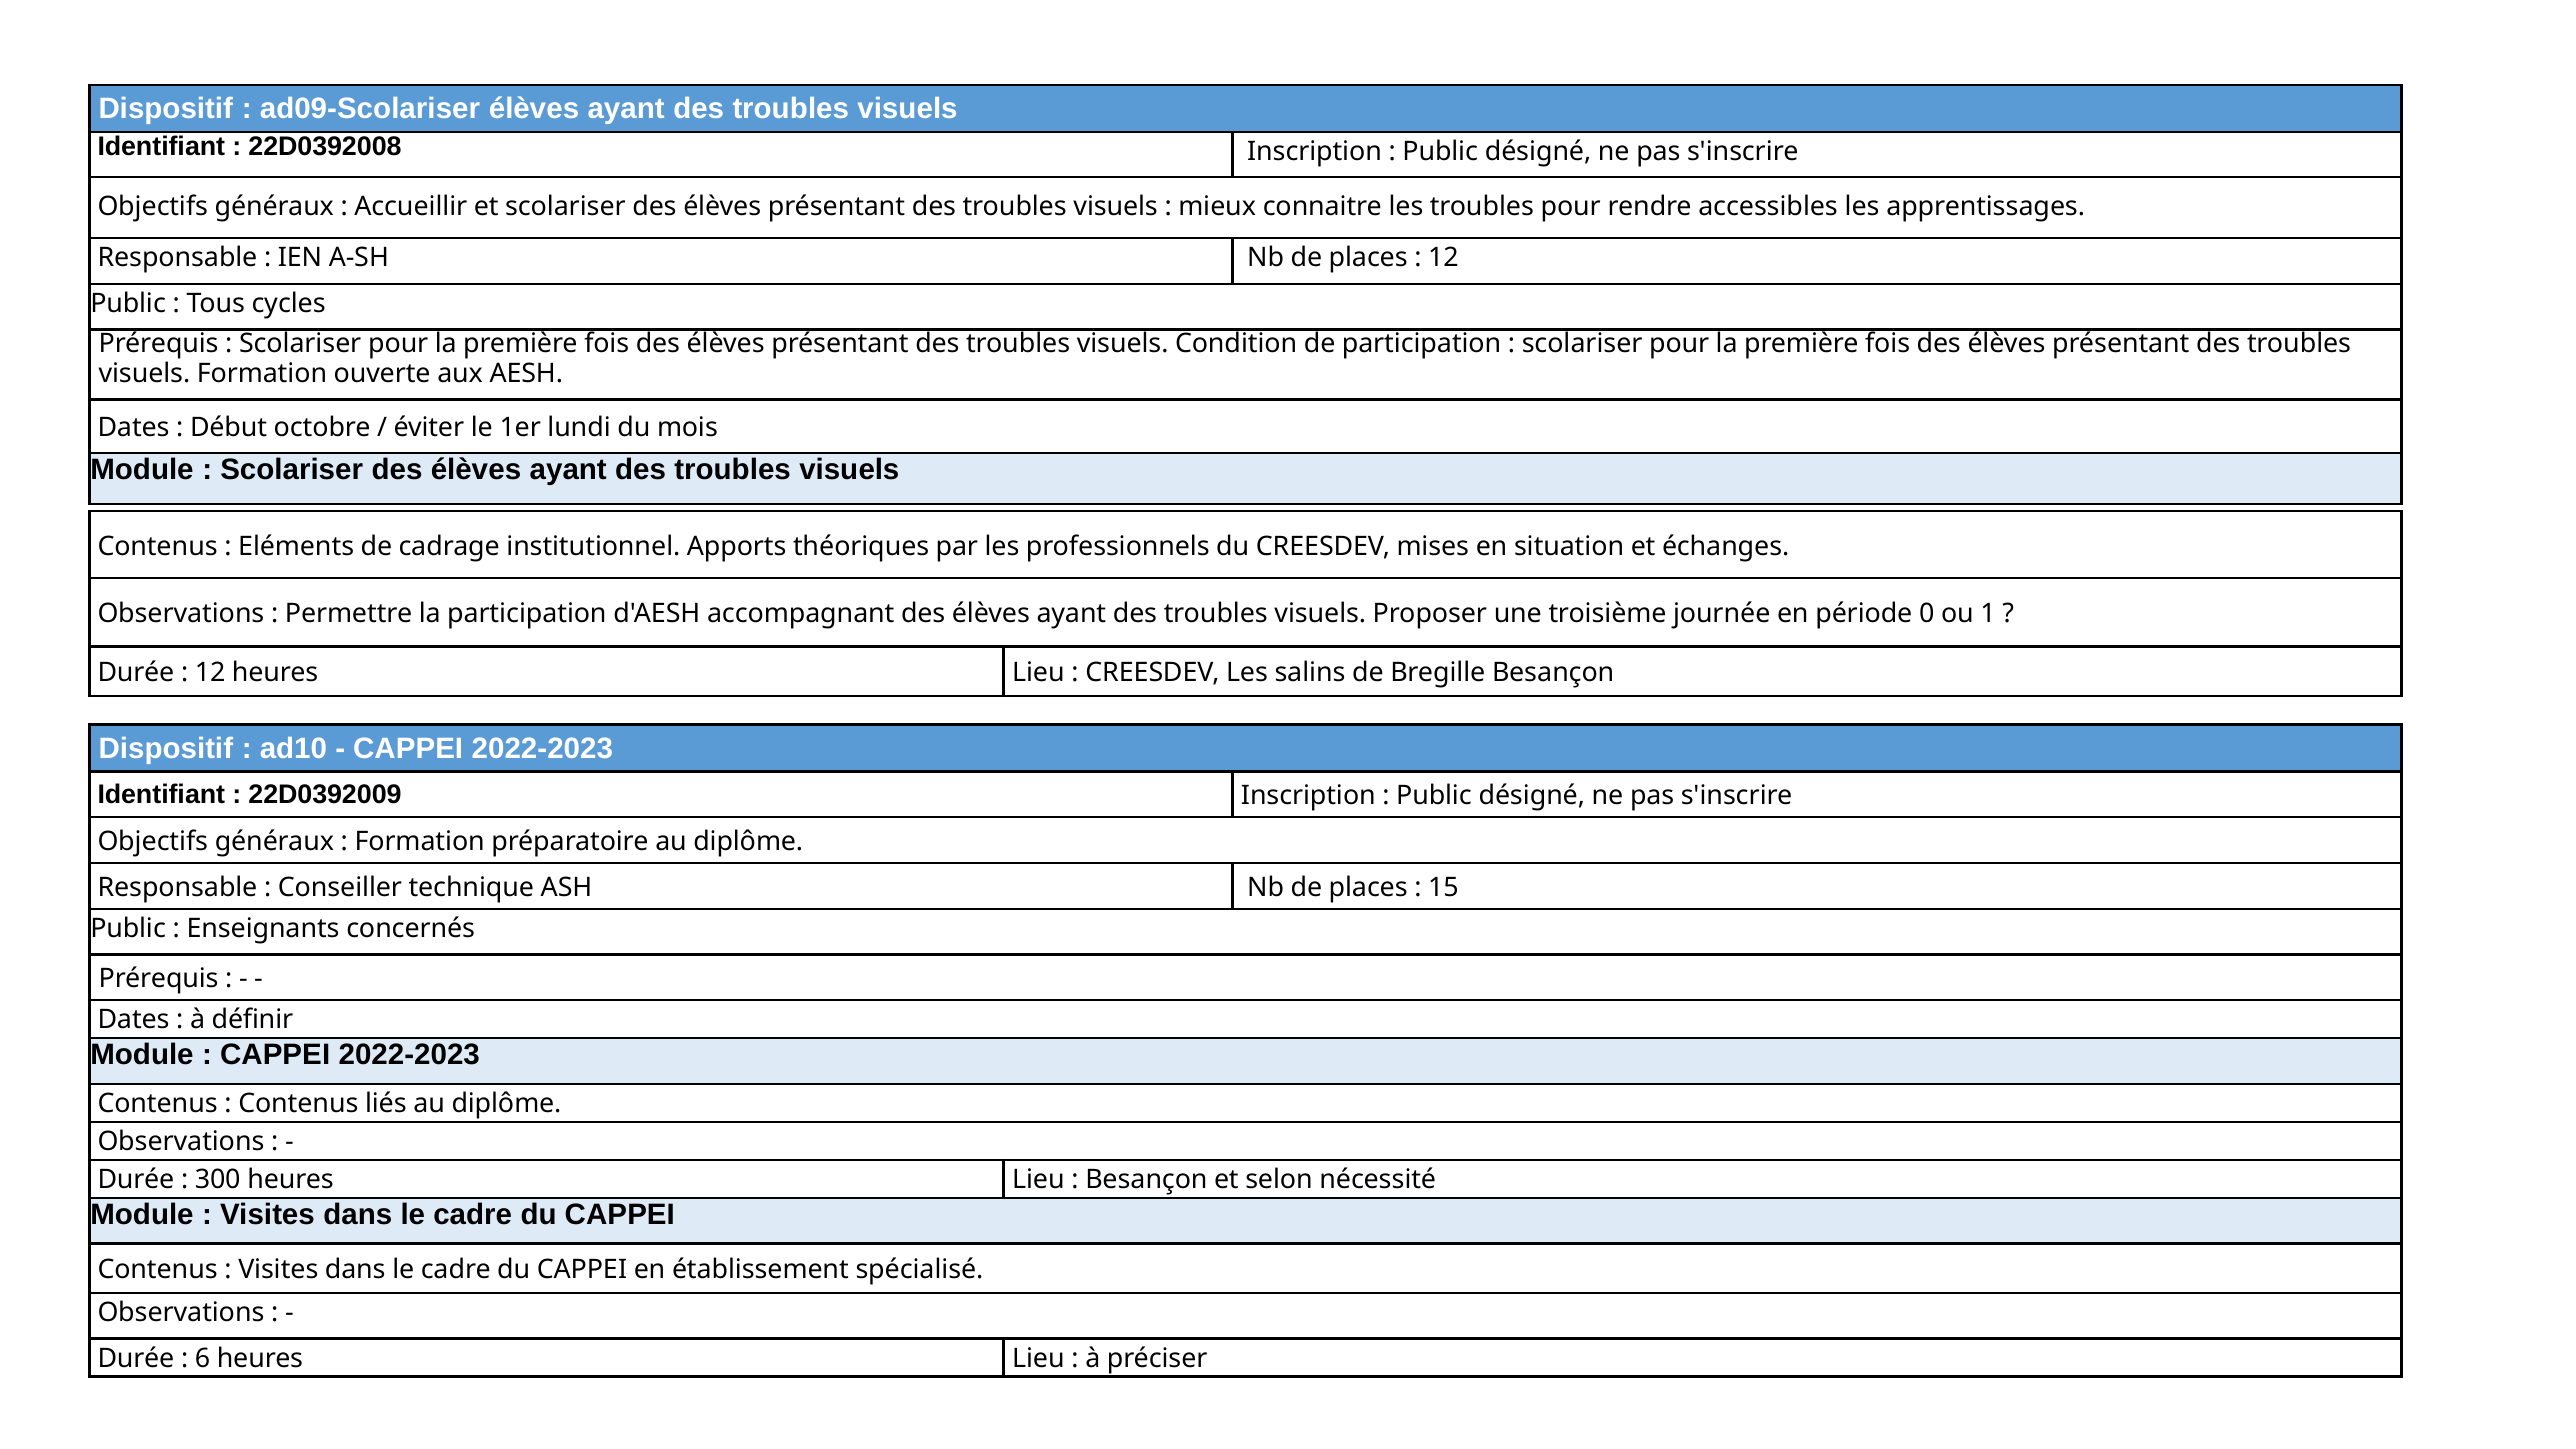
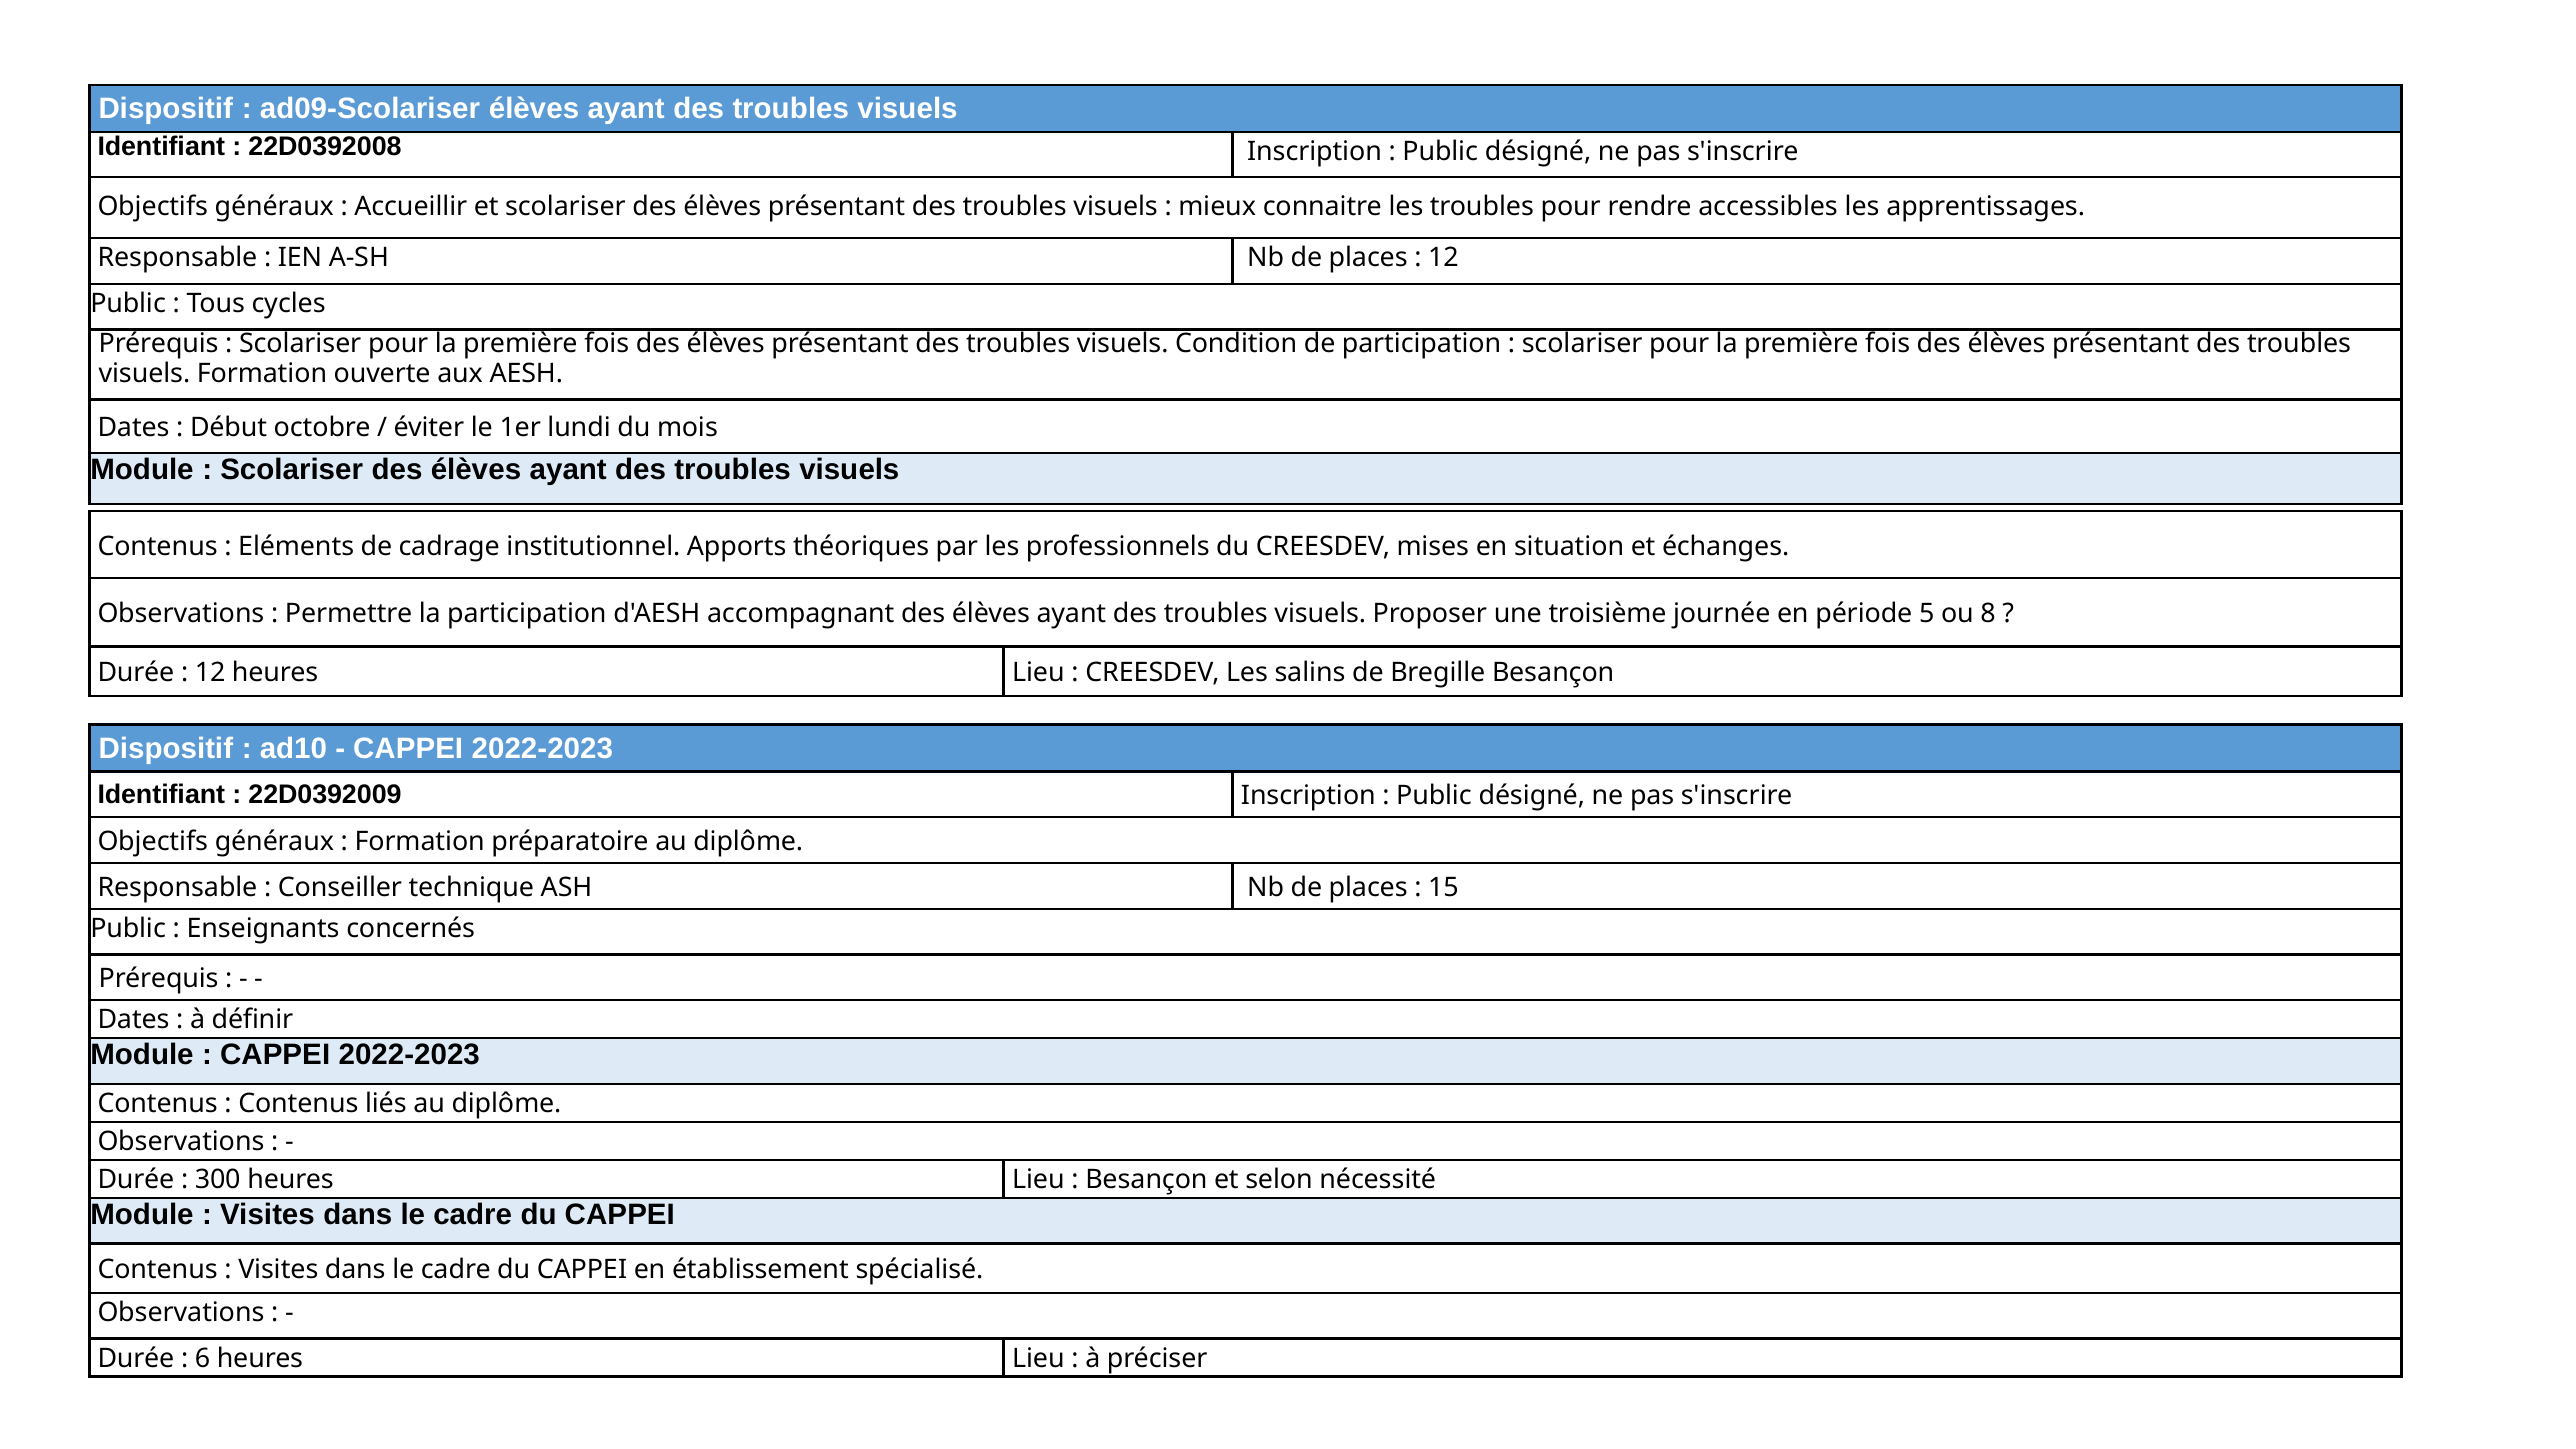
0: 0 -> 5
1: 1 -> 8
